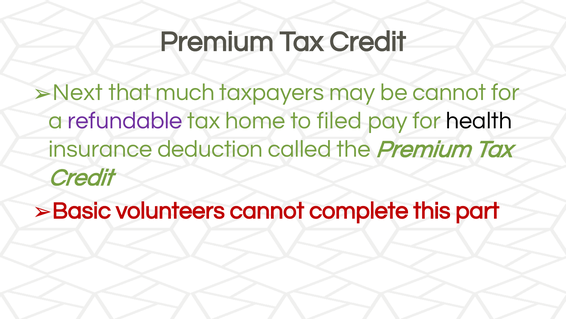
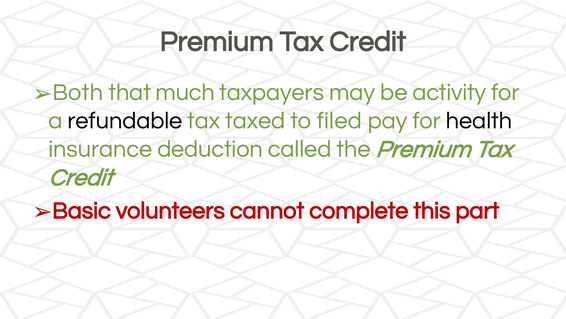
Next: Next -> Both
be cannot: cannot -> activity
refundable colour: purple -> black
home: home -> taxed
